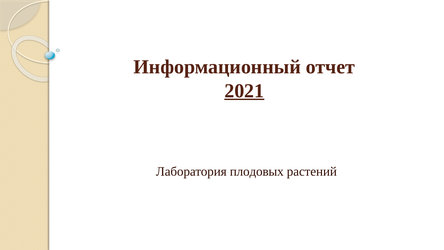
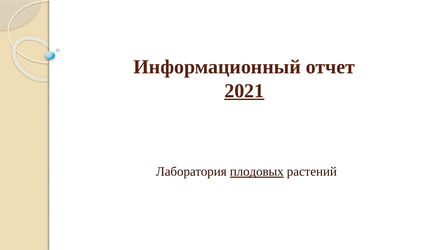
плодовых underline: none -> present
